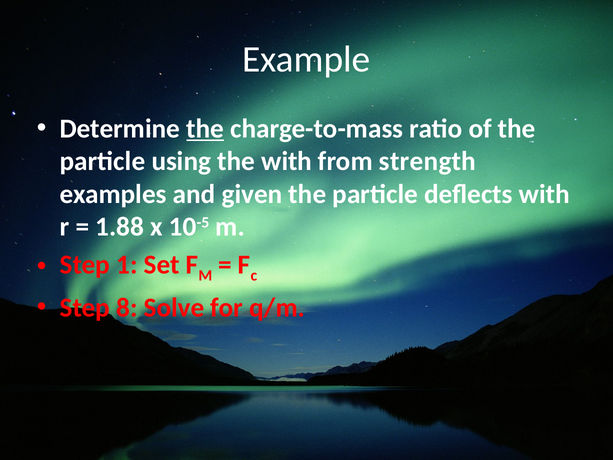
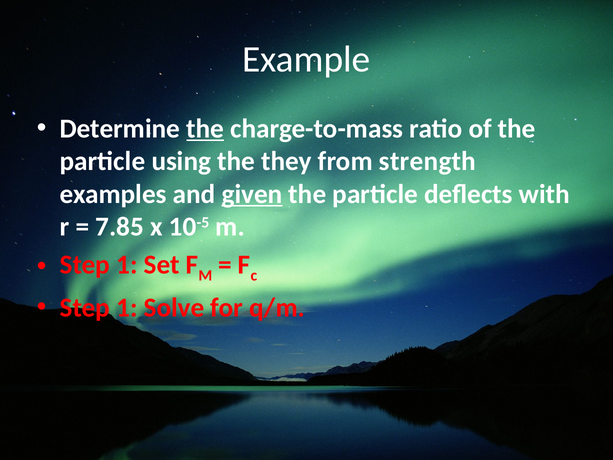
the with: with -> they
given underline: none -> present
1.88: 1.88 -> 7.85
8 at (127, 308): 8 -> 1
